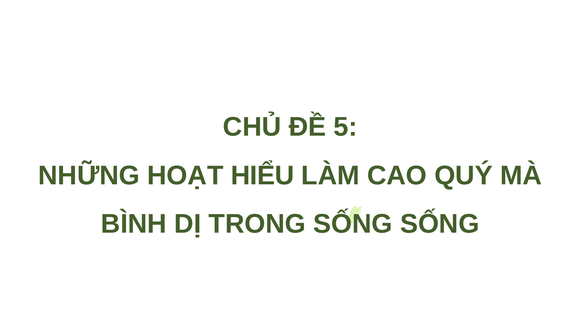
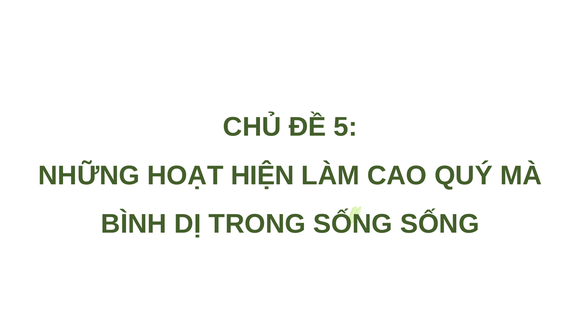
HIỂU: HIỂU -> HIỆN
